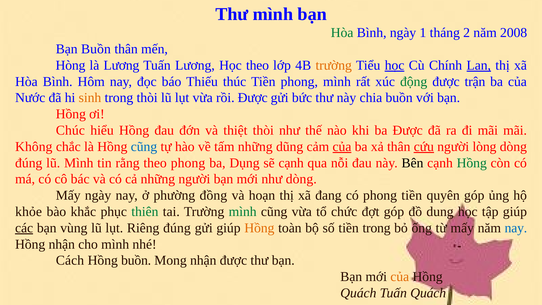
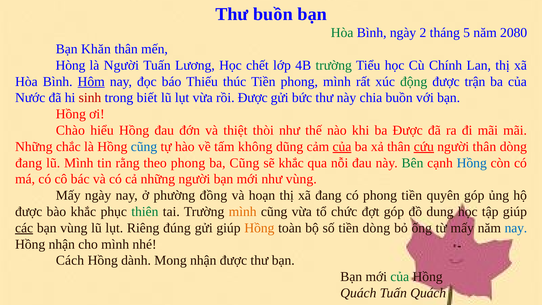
Thư mình: mình -> buồn
1: 1 -> 2
2: 2 -> 5
2008: 2008 -> 2080
Bạn Buồn: Buồn -> Khăn
là Lương: Lương -> Người
Học theo: theo -> chết
trường at (334, 65) colour: orange -> green
học at (395, 65) underline: present -> none
Lan underline: present -> none
Hôm underline: none -> present
sinh colour: orange -> red
trong thòi: thòi -> biết
Chúc: Chúc -> Chào
Không at (34, 147): Không -> Những
tấm những: những -> không
người lòng: lòng -> thân
đúng at (29, 163): đúng -> đang
ba Dụng: Dụng -> Cũng
sẽ cạnh: cạnh -> khắc
Bên colour: black -> green
Hồng at (472, 163) colour: green -> blue
như dòng: dòng -> vùng
khỏe at (29, 212): khỏe -> được
mình at (243, 212) colour: green -> orange
tiền trong: trong -> dòng
Hồng buồn: buồn -> dành
của at (400, 277) colour: orange -> green
